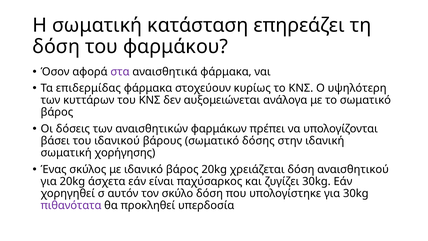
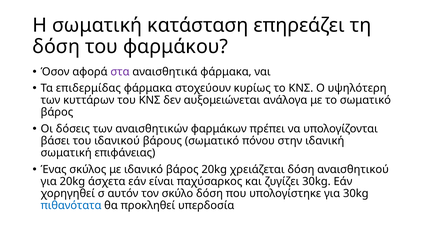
δόσης: δόσης -> πόνου
χορήγησης: χορήγησης -> επιφάνειας
πιθανότατα colour: purple -> blue
